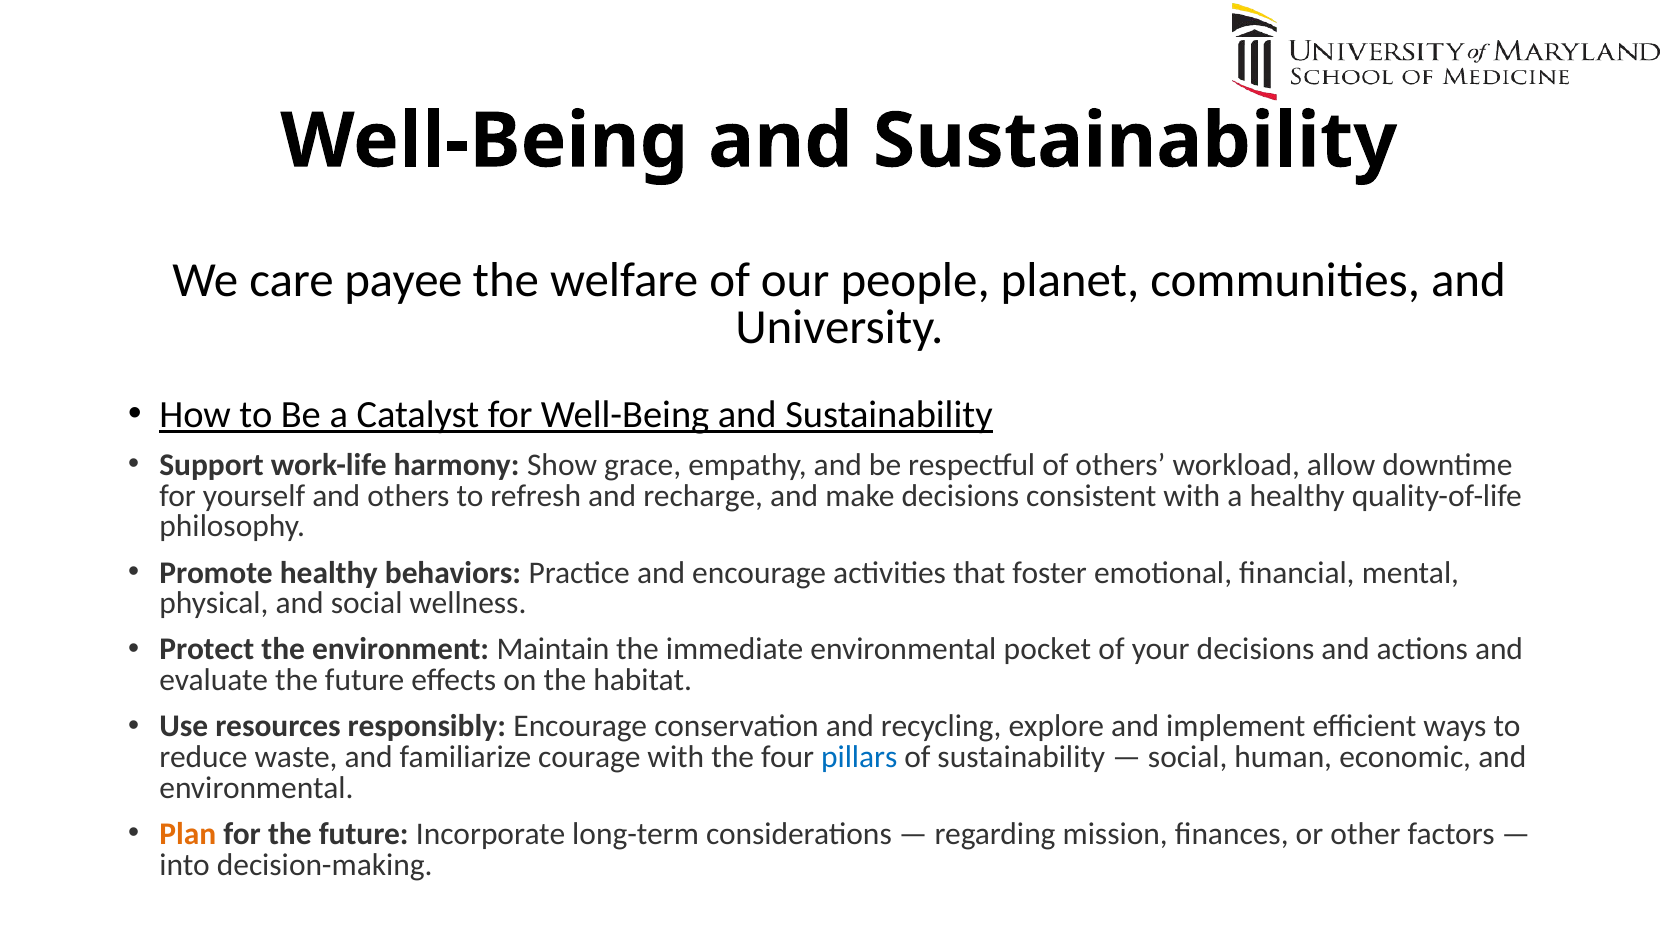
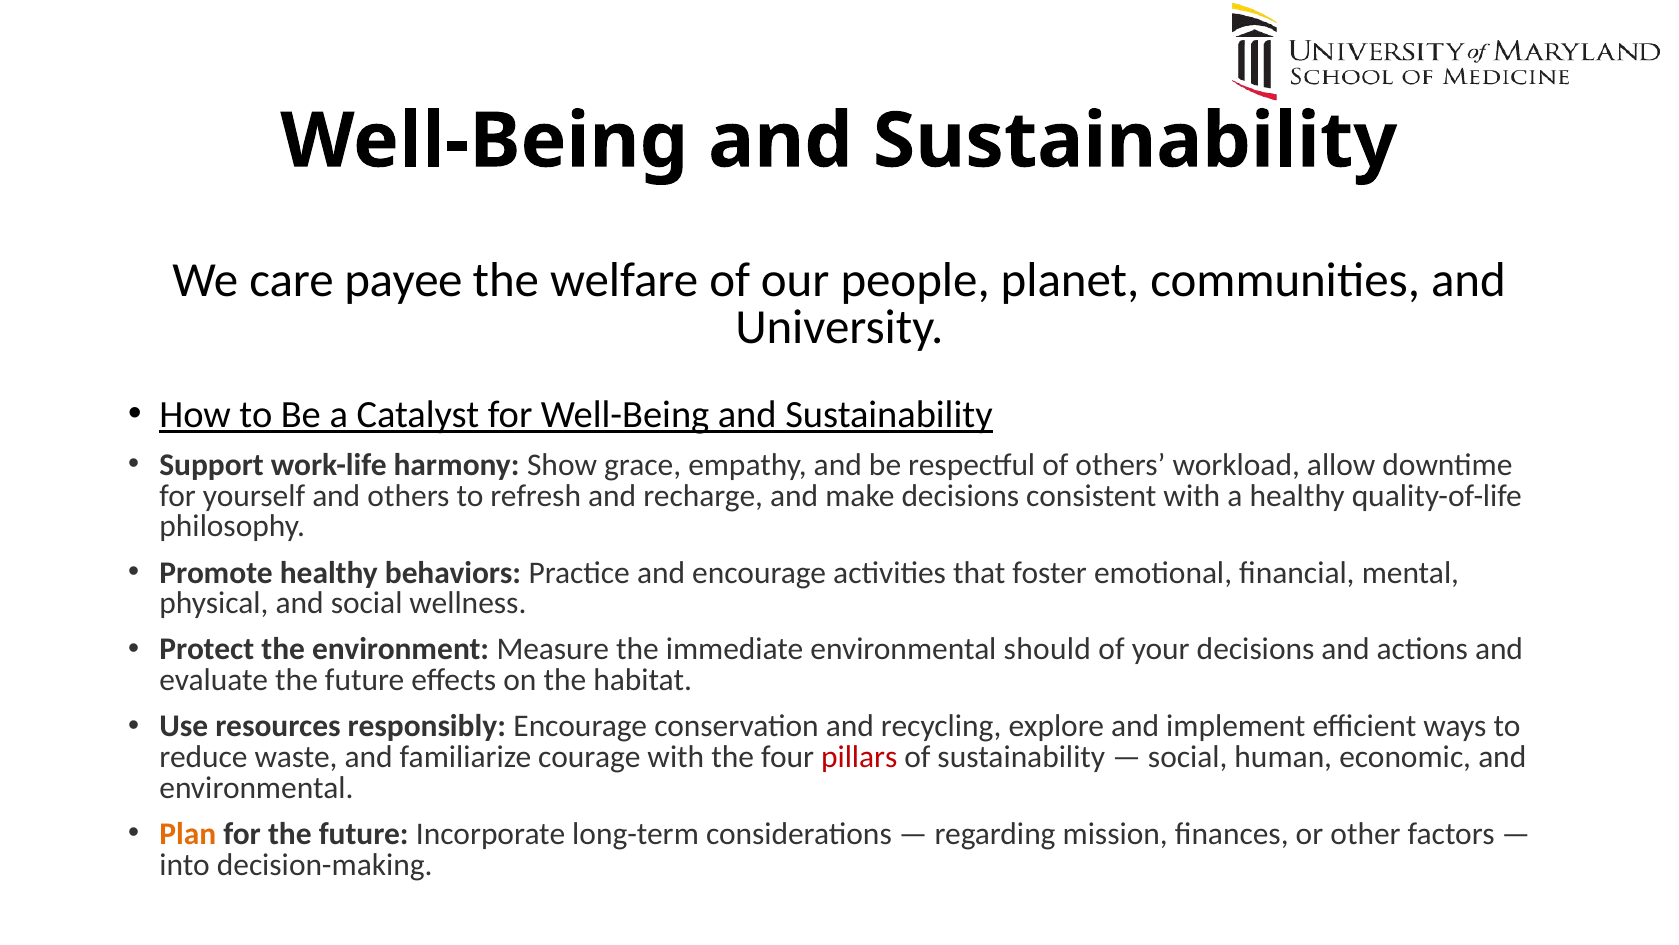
Maintain: Maintain -> Measure
pocket: pocket -> should
pillars colour: blue -> red
